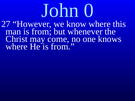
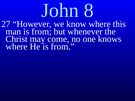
0: 0 -> 8
